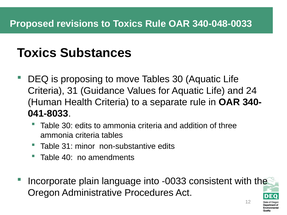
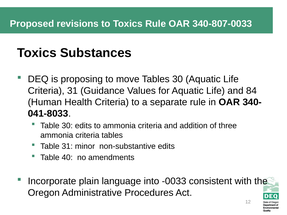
340-048-0033: 340-048-0033 -> 340-807-0033
24: 24 -> 84
